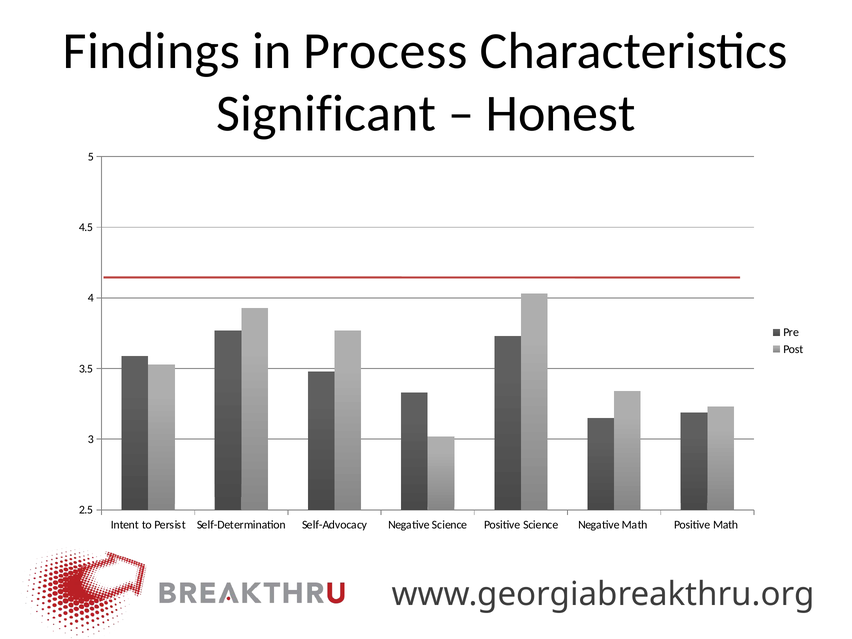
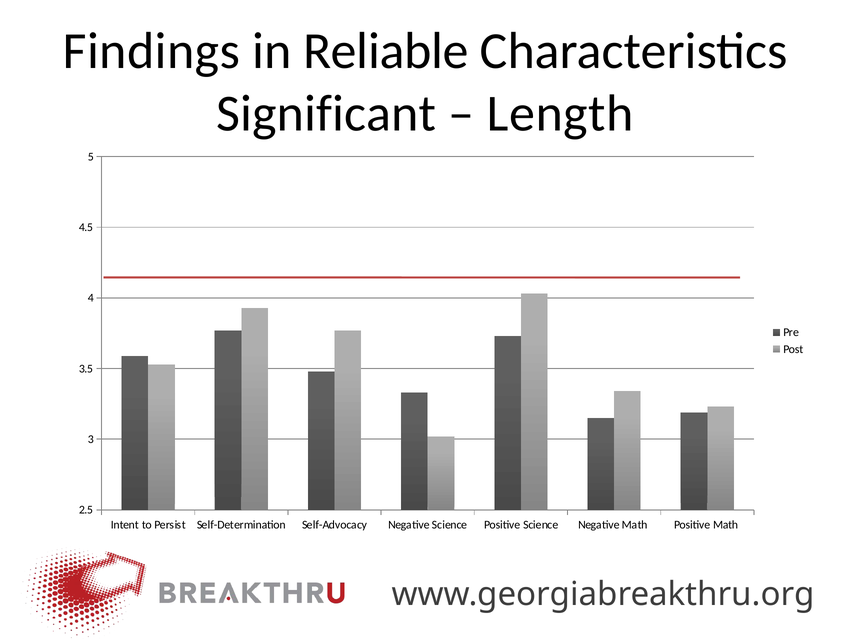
Process: Process -> Reliable
Honest: Honest -> Length
